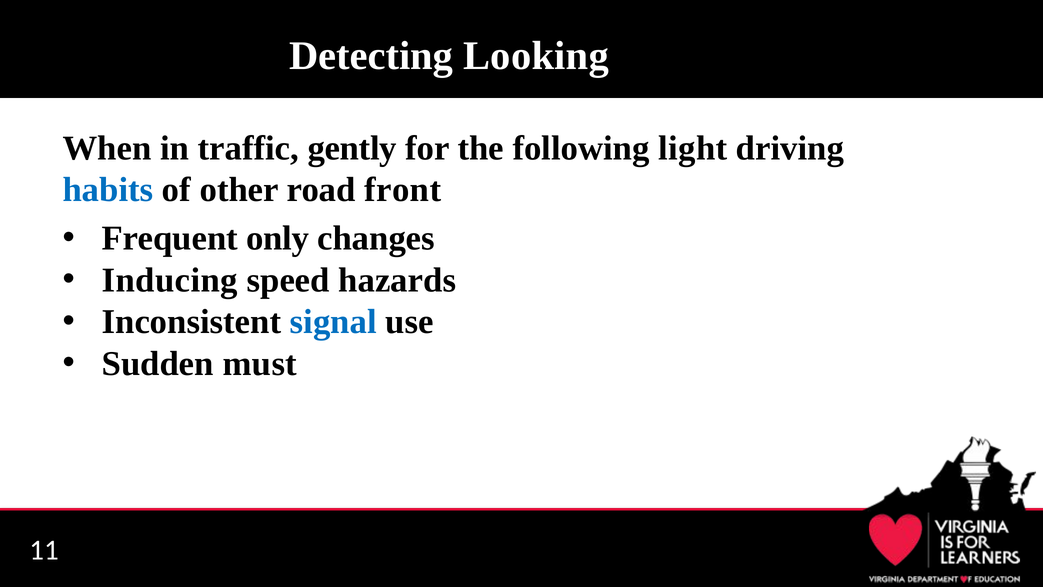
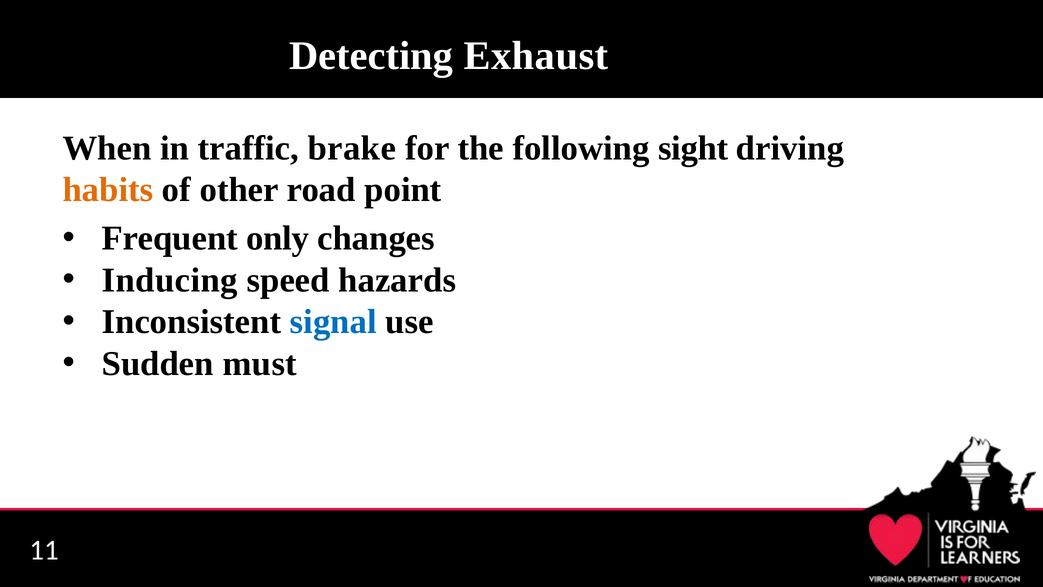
Looking: Looking -> Exhaust
gently: gently -> brake
light: light -> sight
habits colour: blue -> orange
front: front -> point
